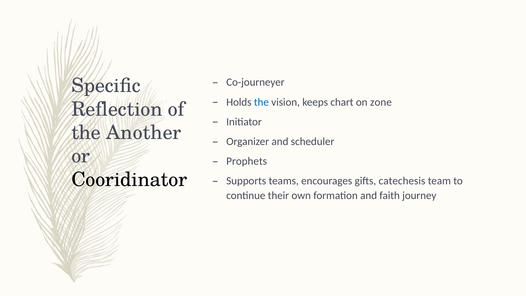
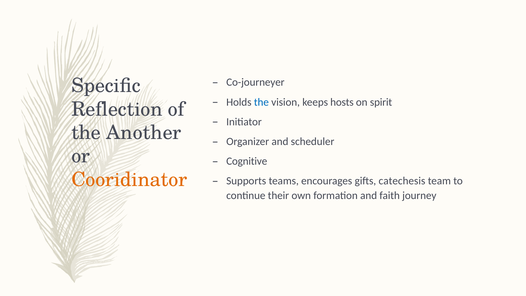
chart: chart -> hosts
zone: zone -> spirit
Prophets: Prophets -> Cognitive
Cooridinator colour: black -> orange
